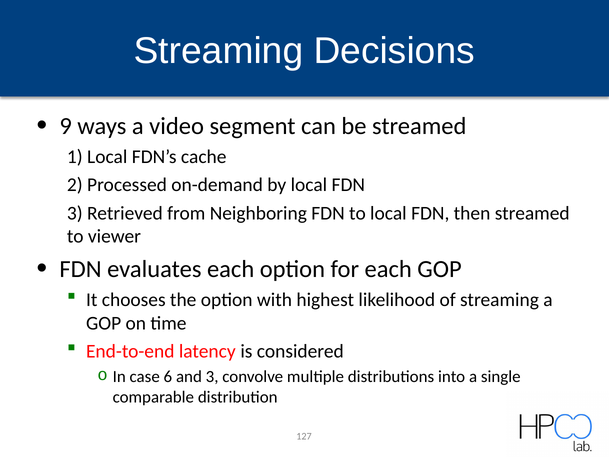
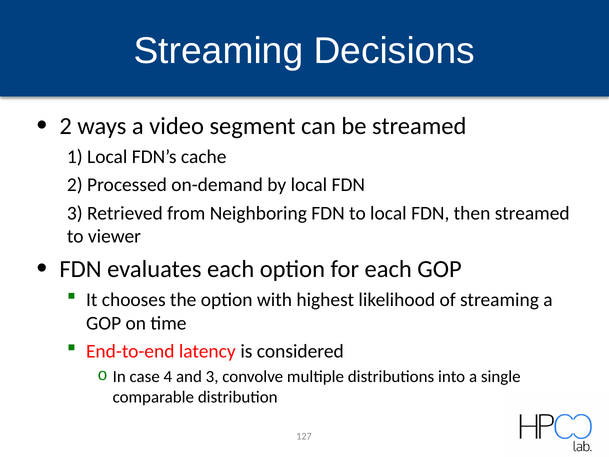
9 at (66, 126): 9 -> 2
6: 6 -> 4
